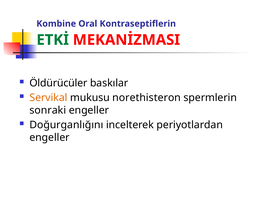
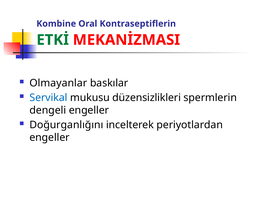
Öldürücüler: Öldürücüler -> Olmayanlar
Servikal colour: orange -> blue
norethisteron: norethisteron -> düzensizlikleri
sonraki: sonraki -> dengeli
